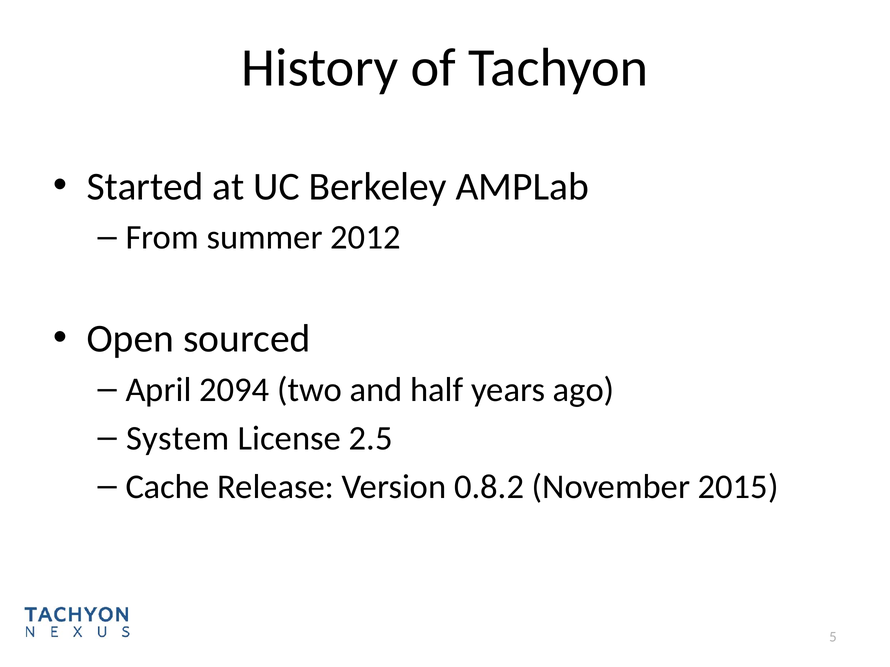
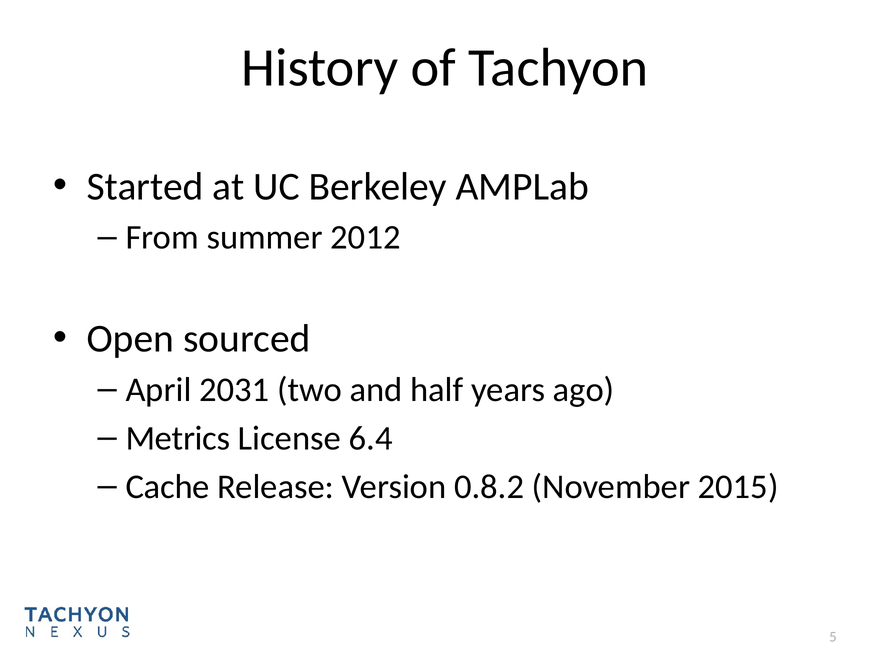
2094: 2094 -> 2031
System: System -> Metrics
2.5: 2.5 -> 6.4
